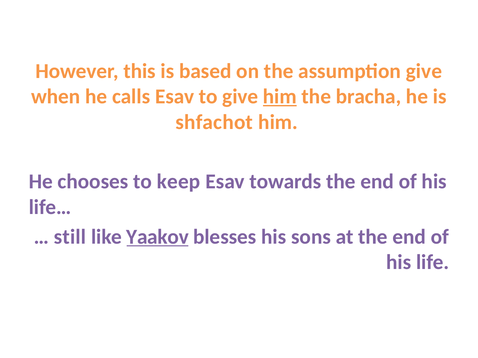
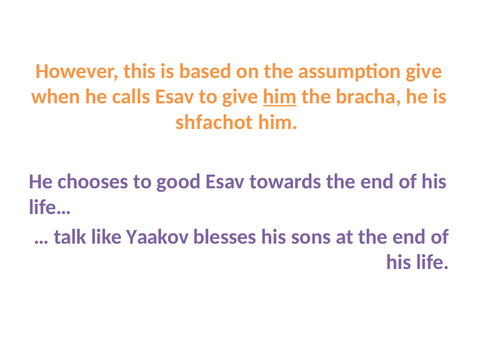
keep: keep -> good
still: still -> talk
Yaakov underline: present -> none
